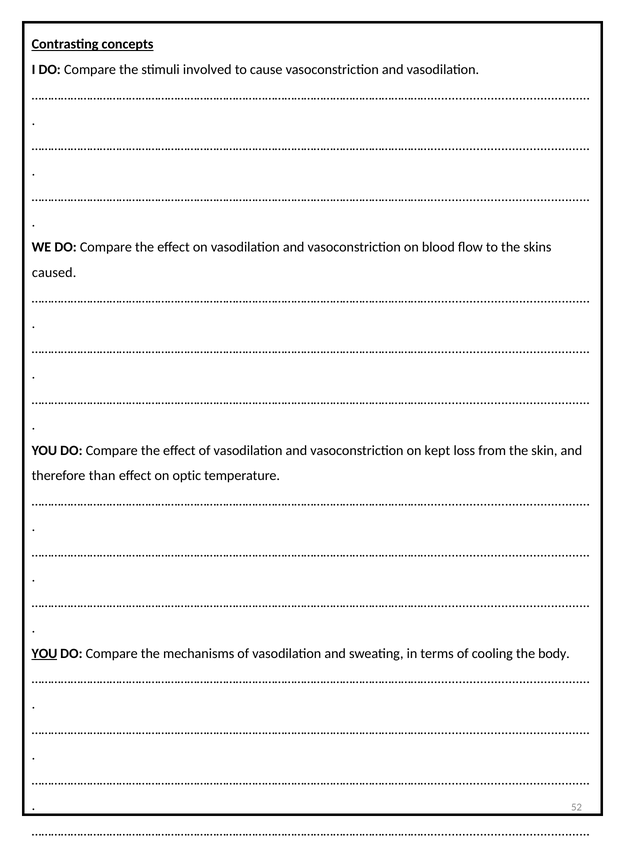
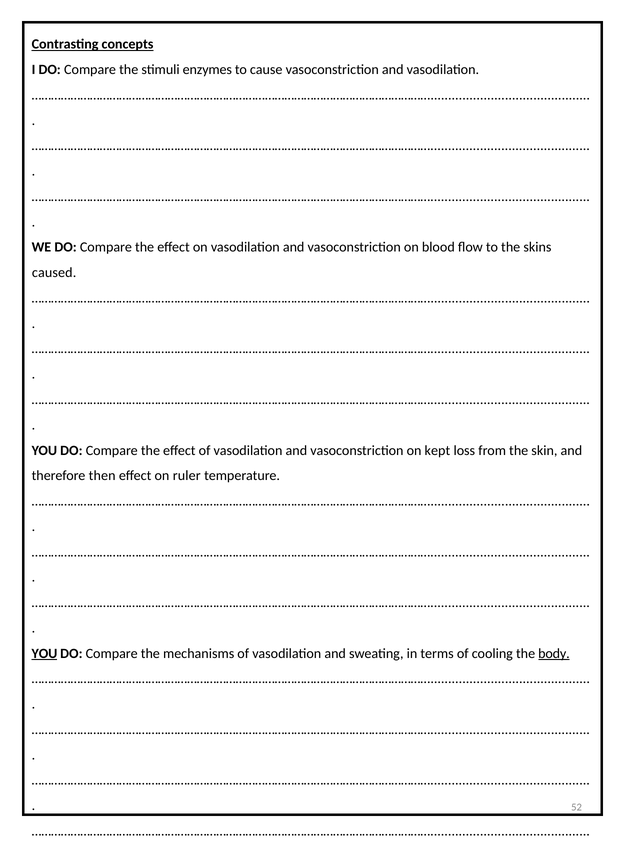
involved: involved -> enzymes
than: than -> then
optic: optic -> ruler
body at (554, 653) underline: none -> present
